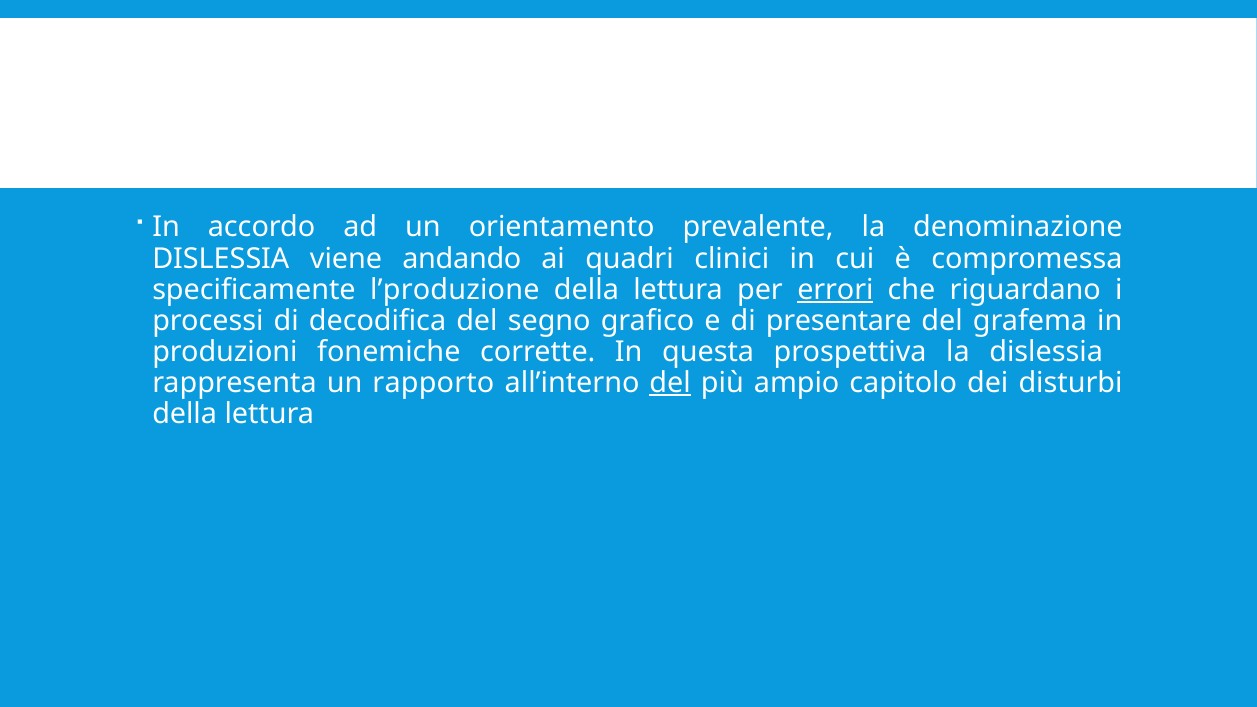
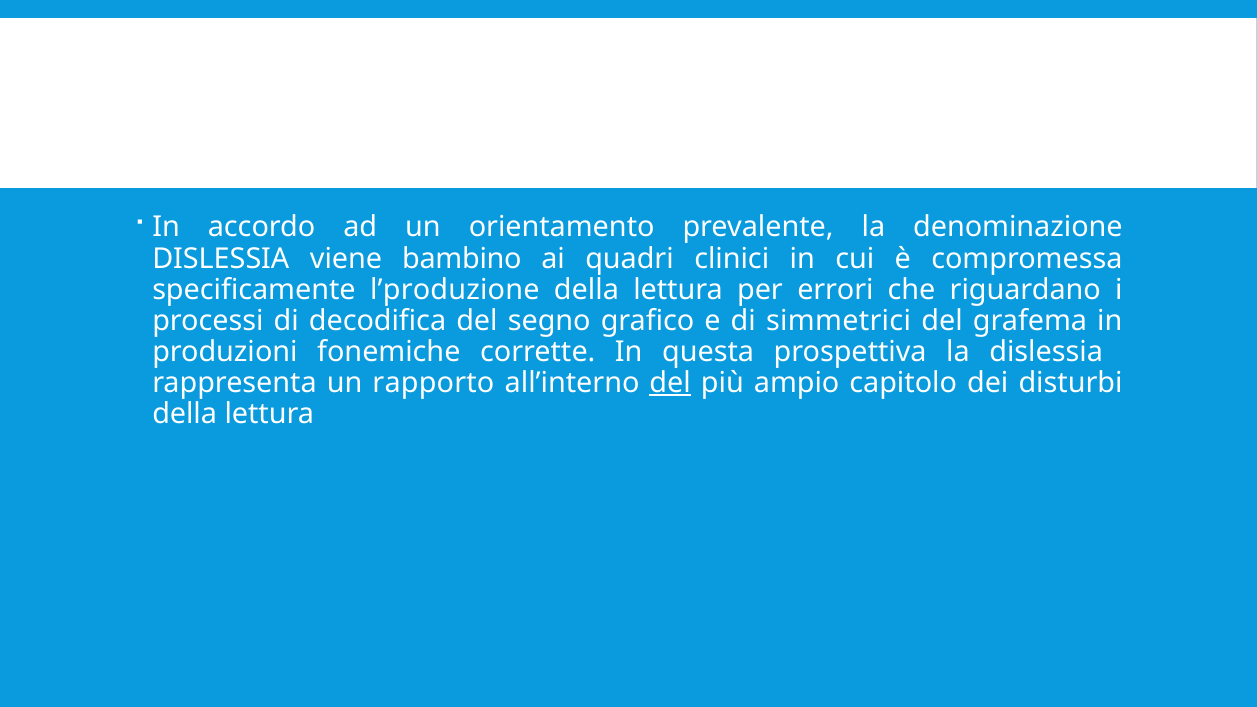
andando: andando -> bambino
errori underline: present -> none
presentare: presentare -> simmetrici
